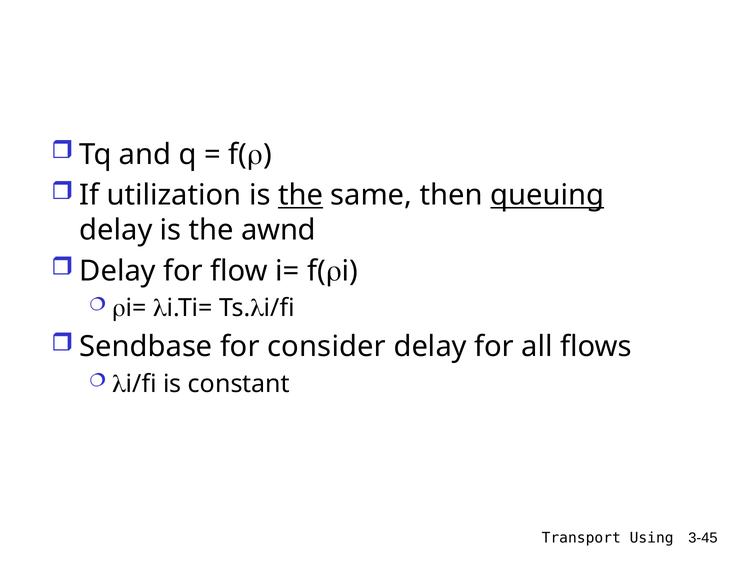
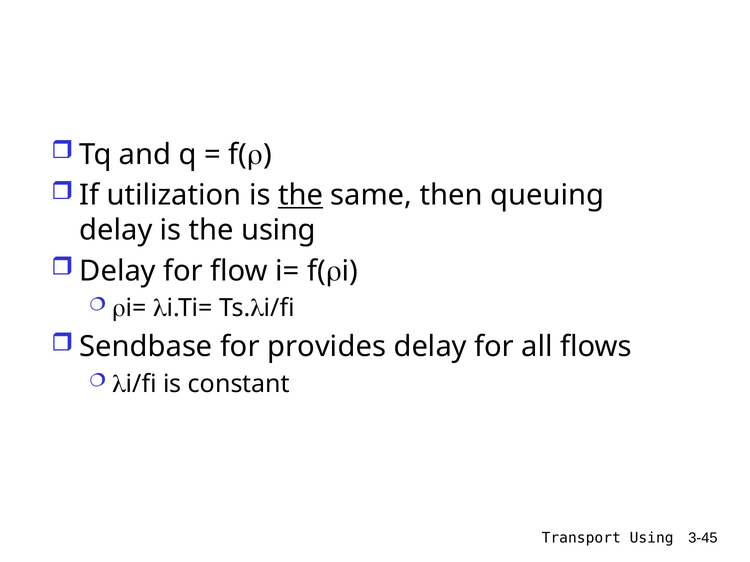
queuing underline: present -> none
the awnd: awnd -> using
consider: consider -> provides
